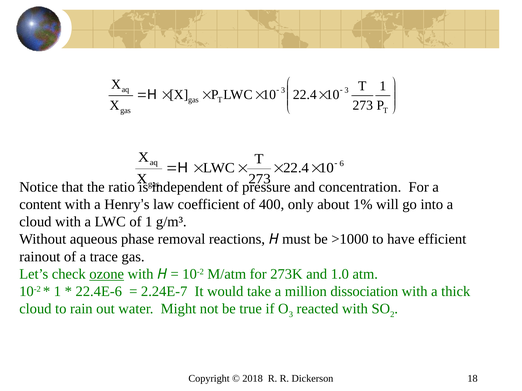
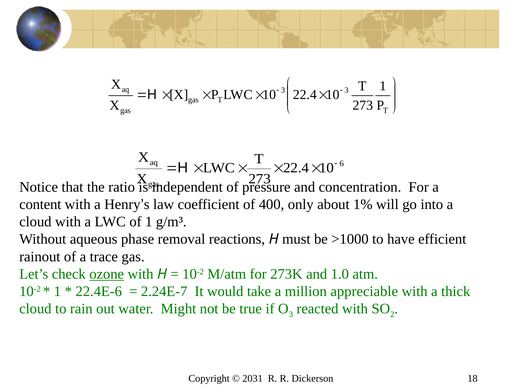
dissociation: dissociation -> appreciable
2018: 2018 -> 2031
